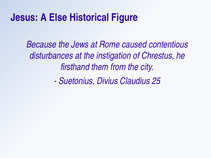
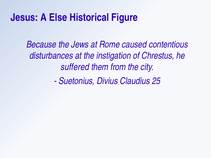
firsthand: firsthand -> suffered
